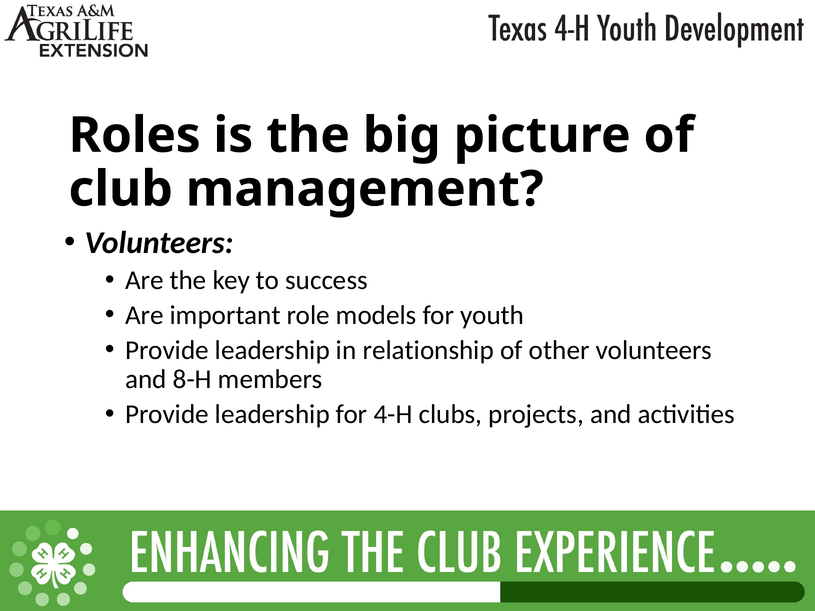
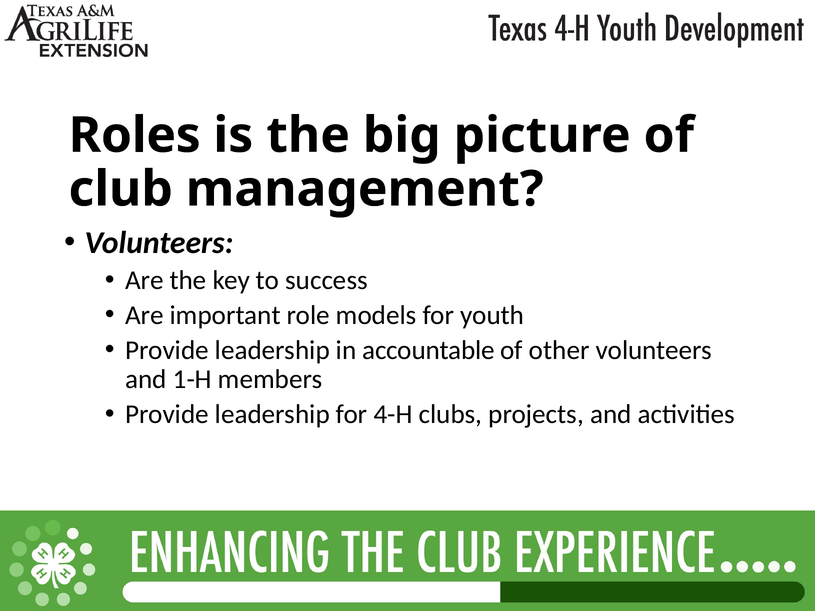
relationship: relationship -> accountable
8-H: 8-H -> 1-H
